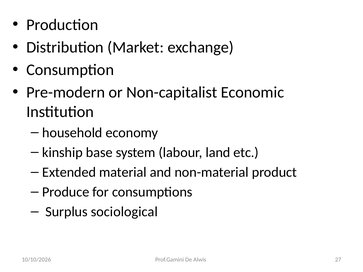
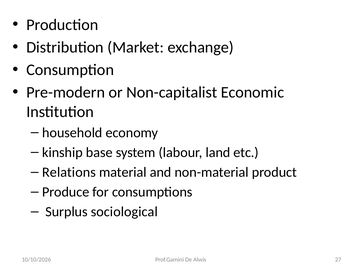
Extended: Extended -> Relations
